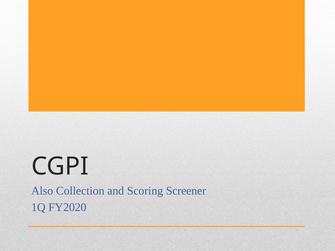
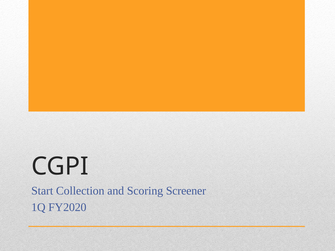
Also: Also -> Start
